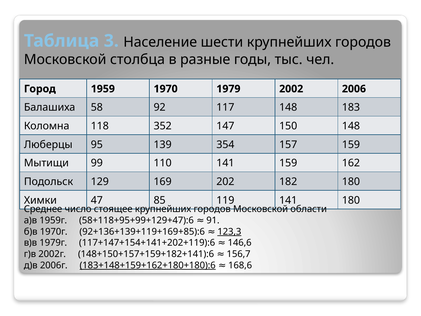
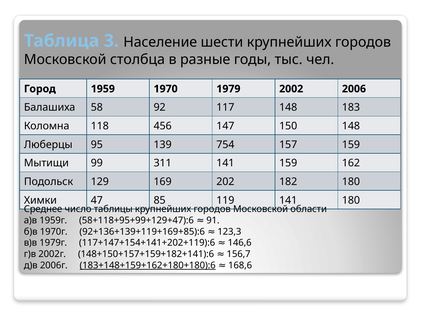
352: 352 -> 456
354: 354 -> 754
110: 110 -> 311
стоящее: стоящее -> таблицы
123,3 underline: present -> none
